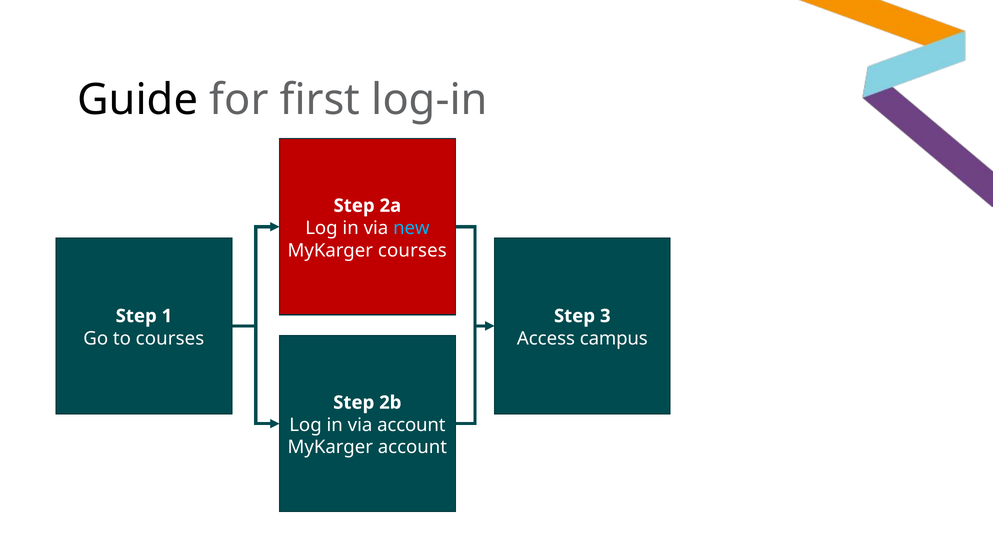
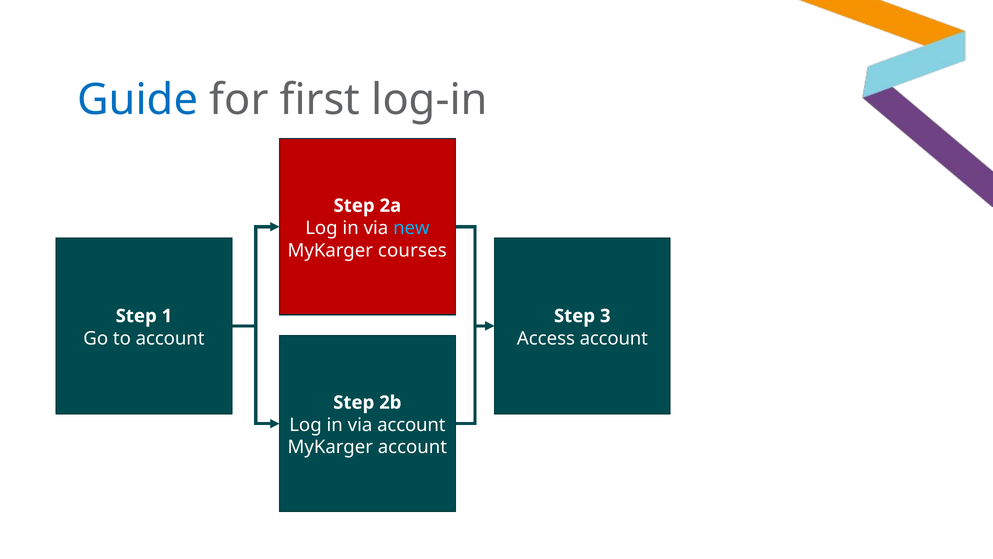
Guide colour: black -> blue
to courses: courses -> account
Access campus: campus -> account
